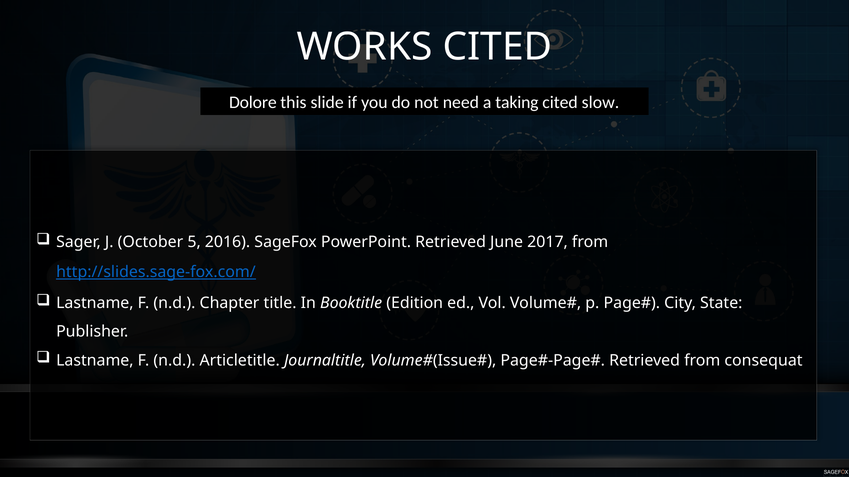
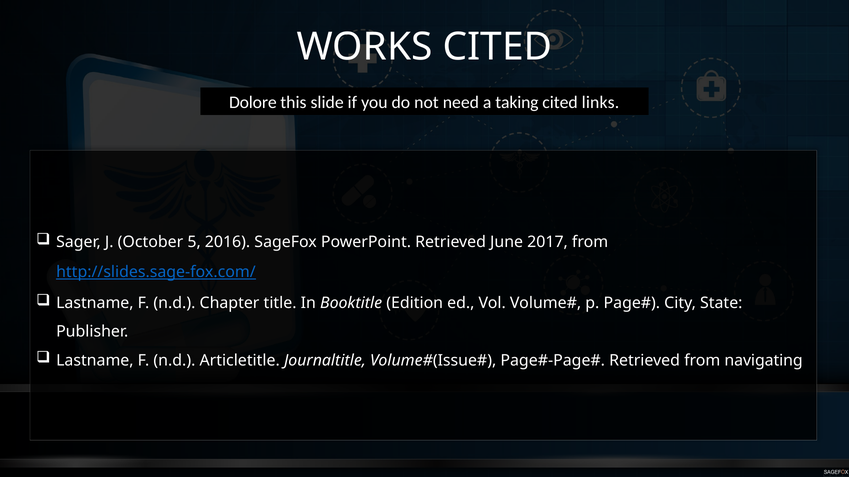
slow: slow -> links
consequat: consequat -> navigating
